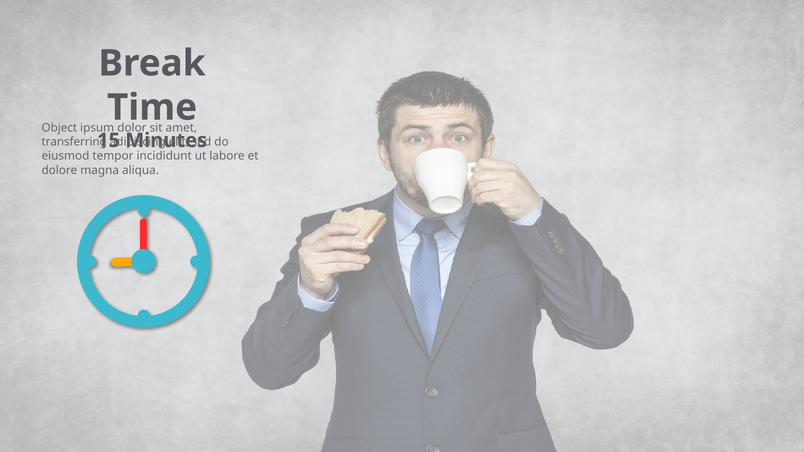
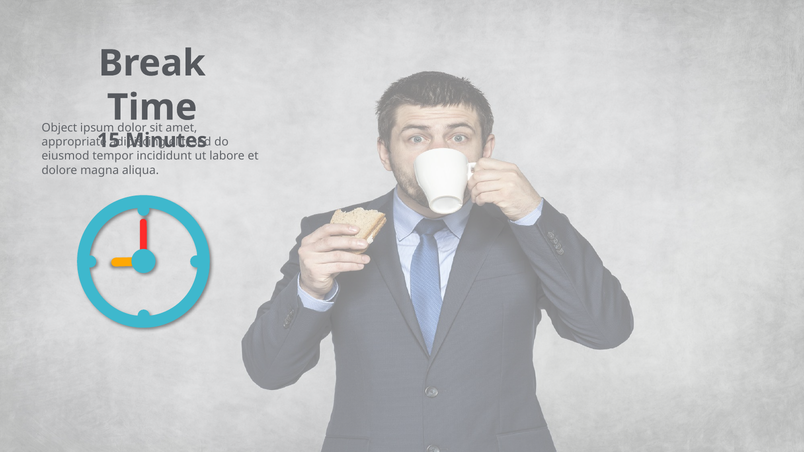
transferring: transferring -> appropriate
